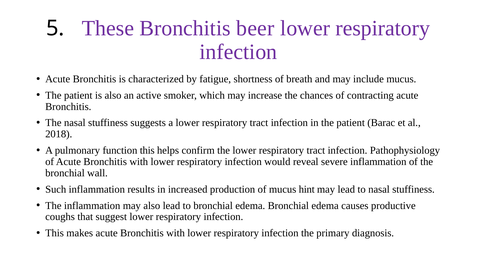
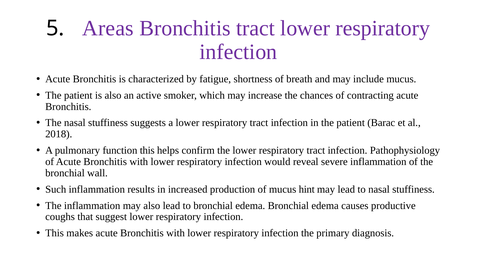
These: These -> Areas
Bronchitis beer: beer -> tract
